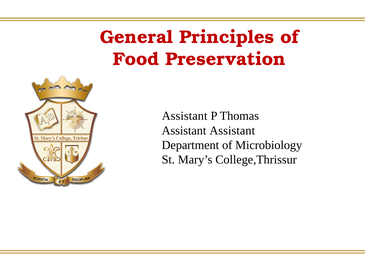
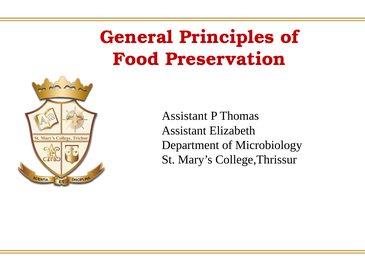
Assistant Assistant: Assistant -> Elizabeth
